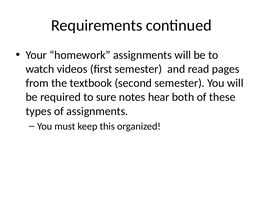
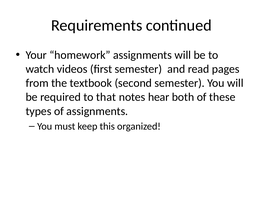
sure: sure -> that
